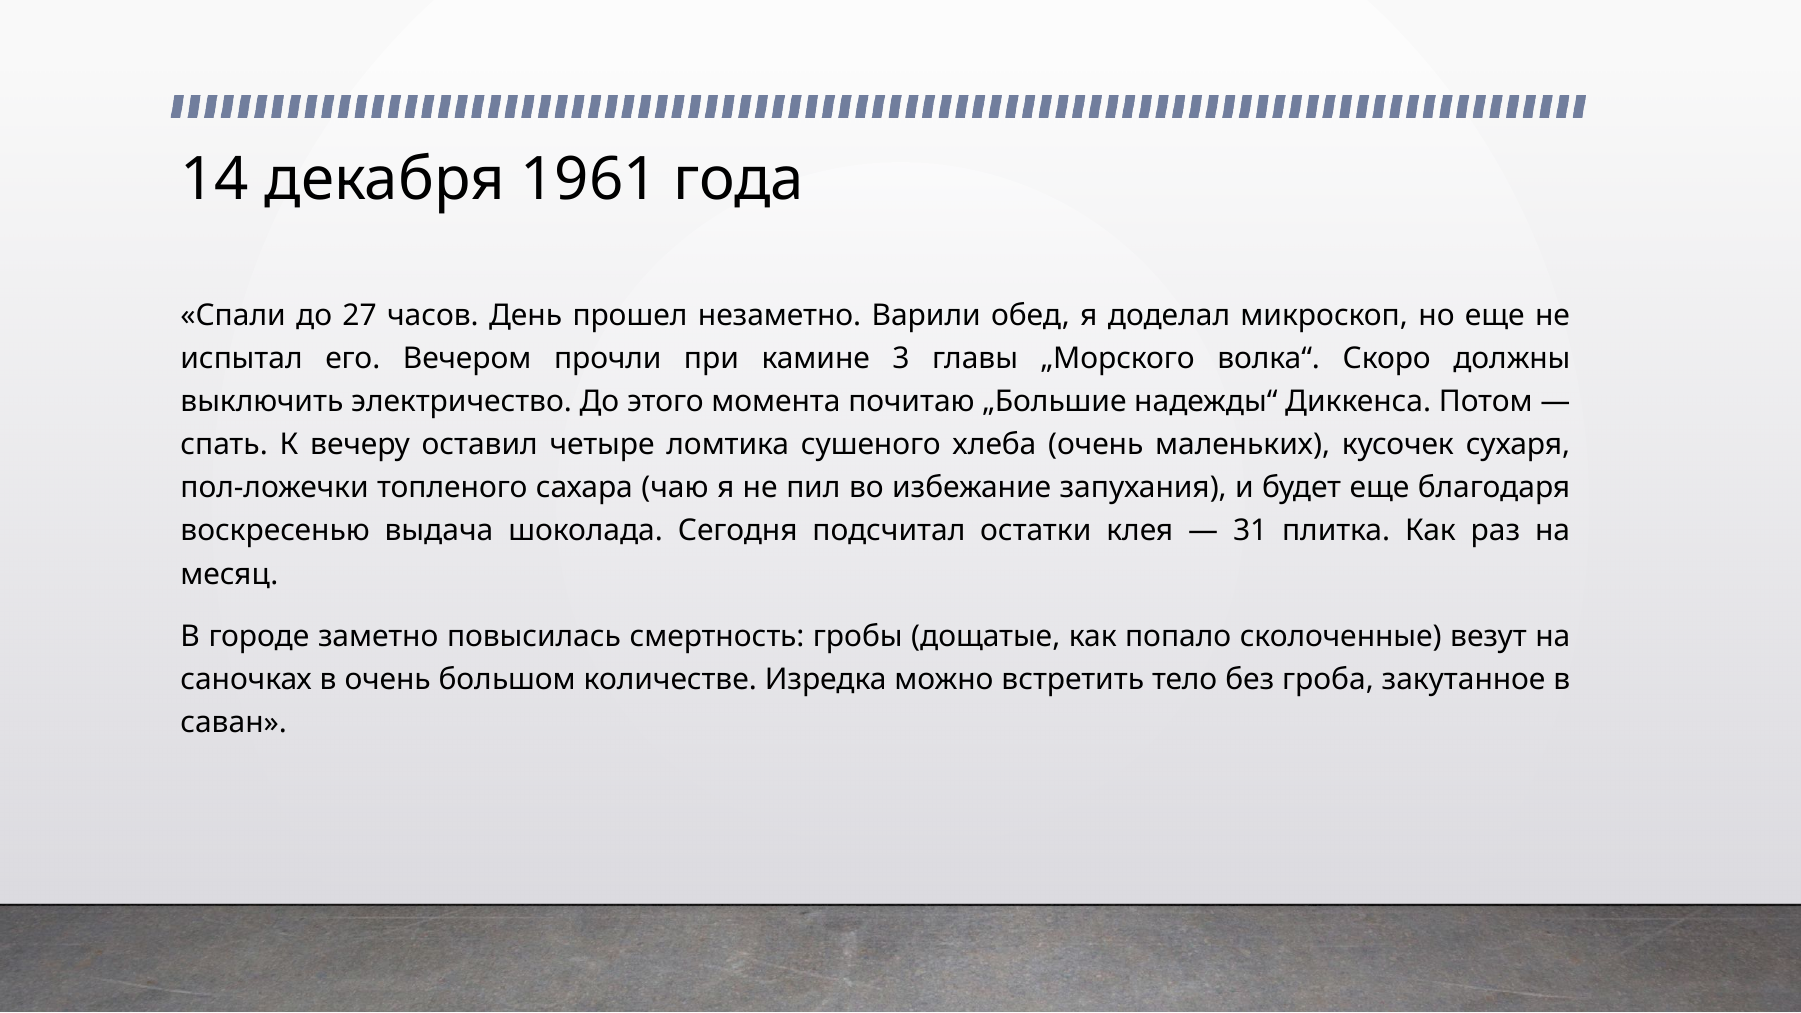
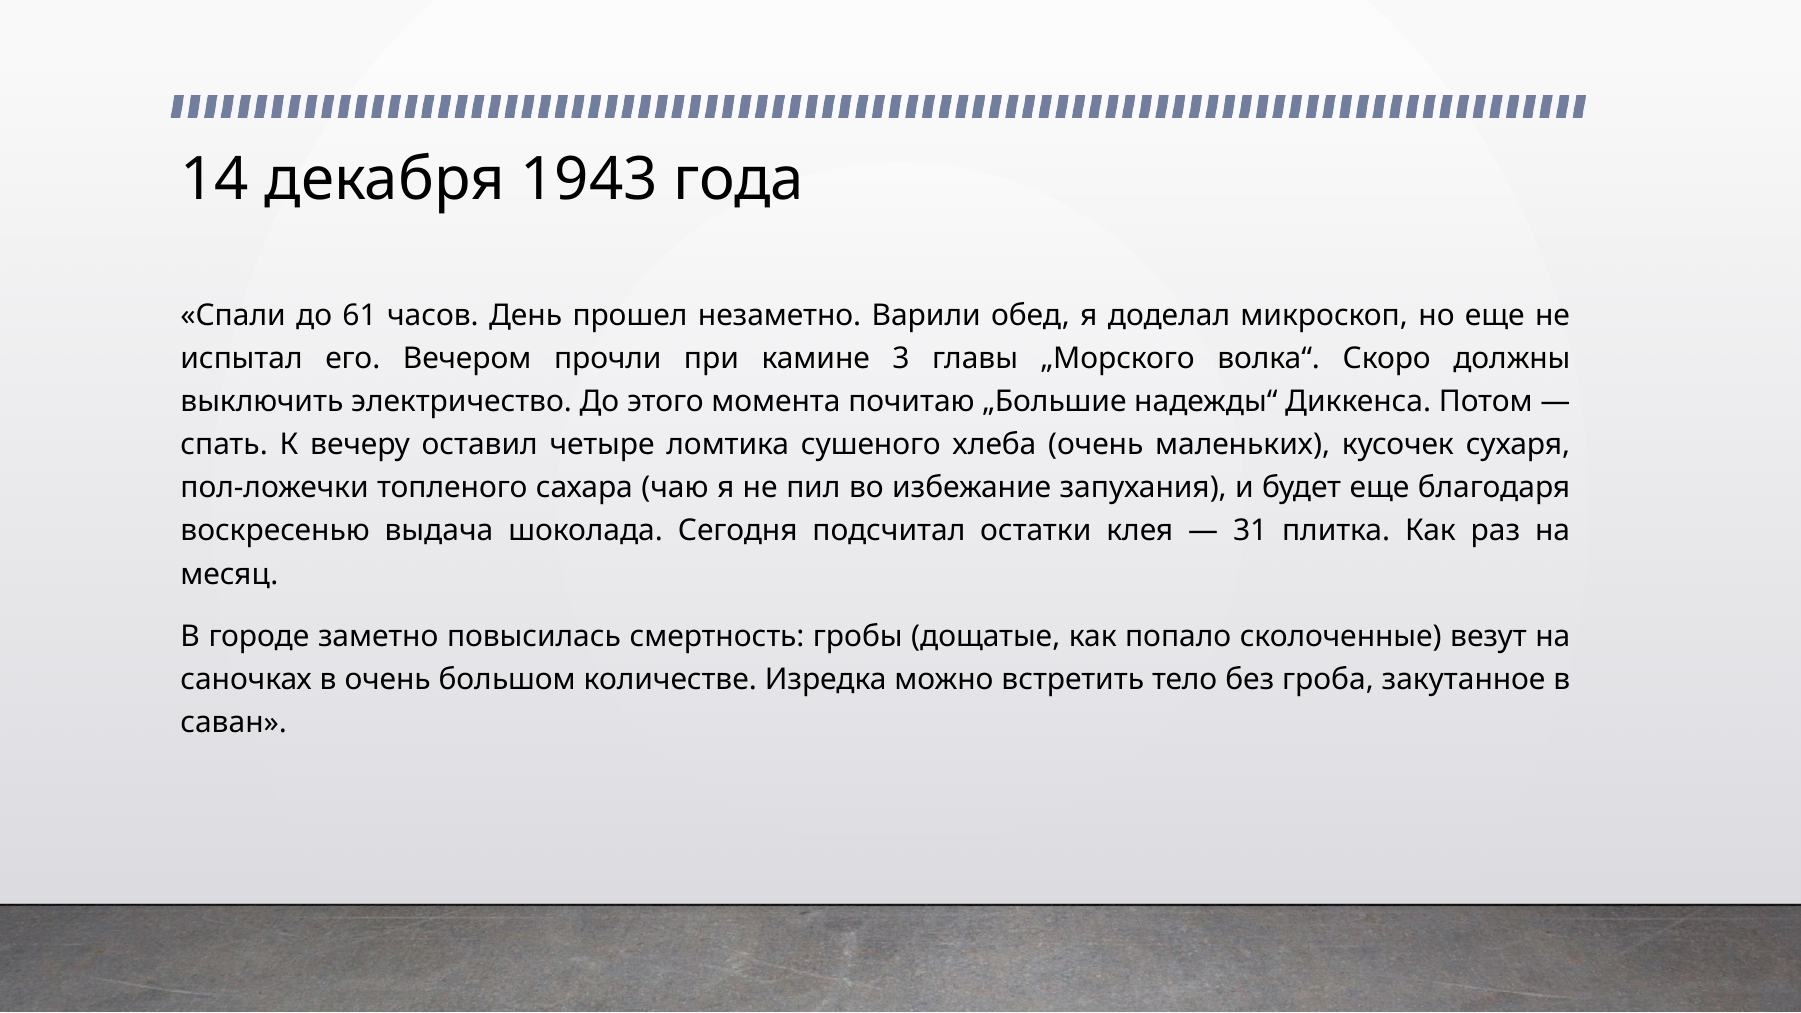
1961: 1961 -> 1943
27: 27 -> 61
